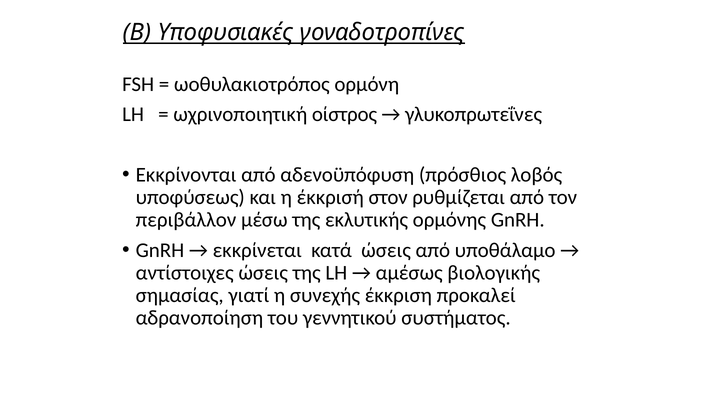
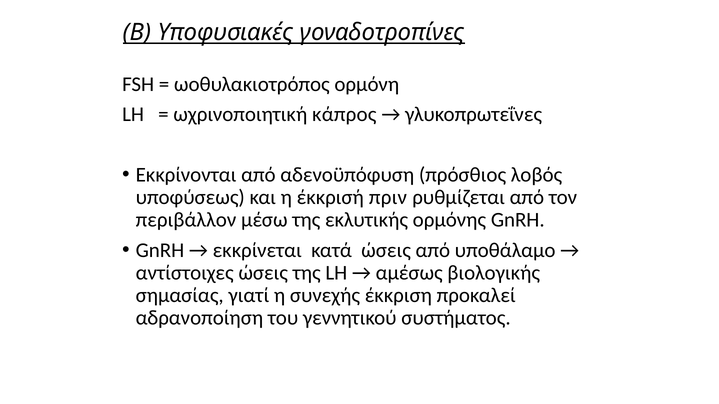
οίστρος: οίστρος -> κάπρος
στον: στον -> πριν
